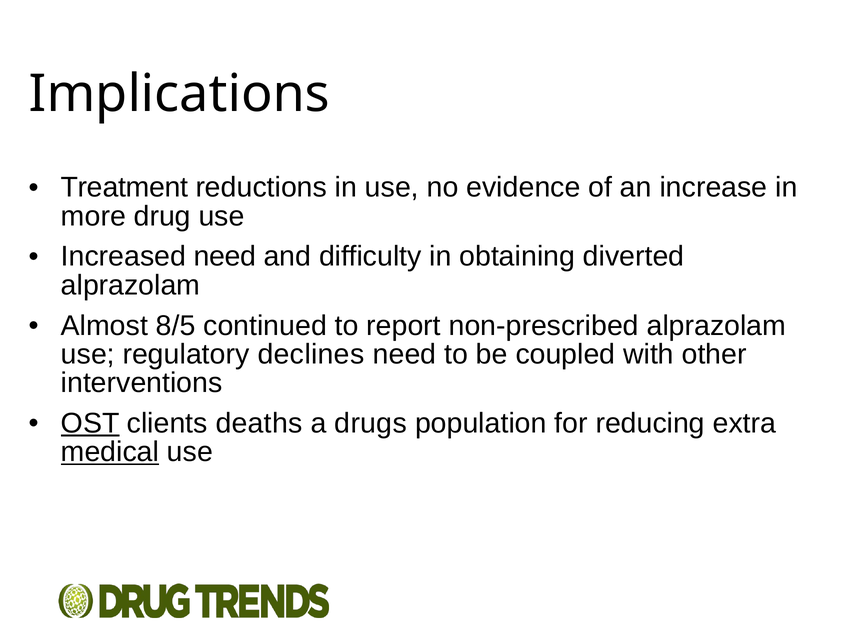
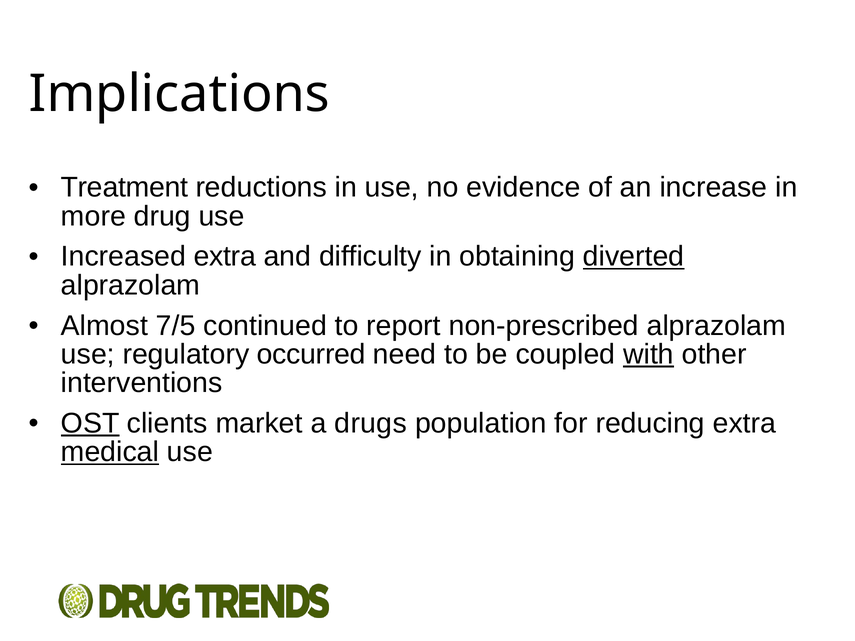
Increased need: need -> extra
diverted underline: none -> present
8/5: 8/5 -> 7/5
declines: declines -> occurred
with underline: none -> present
deaths: deaths -> market
